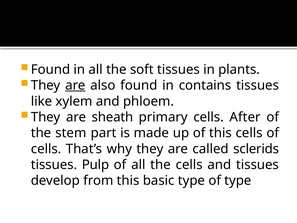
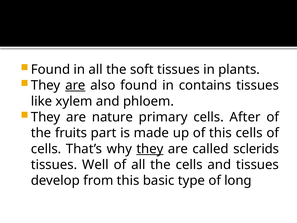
sheath: sheath -> nature
stem: stem -> fruits
they at (150, 149) underline: none -> present
Pulp: Pulp -> Well
of type: type -> long
